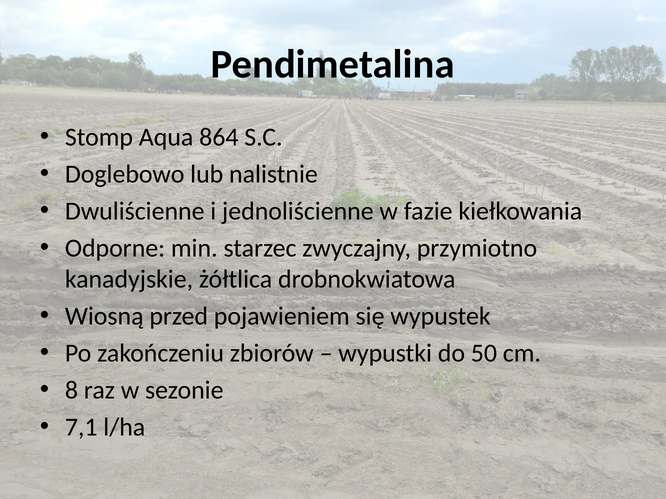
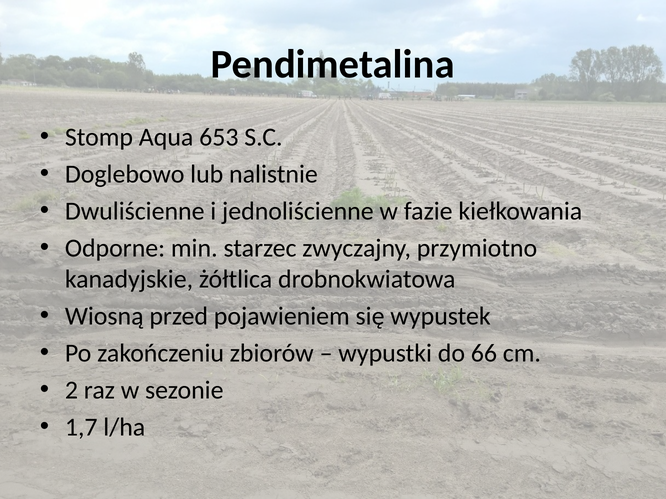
864: 864 -> 653
50: 50 -> 66
8: 8 -> 2
7,1: 7,1 -> 1,7
